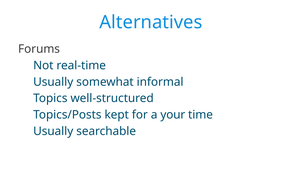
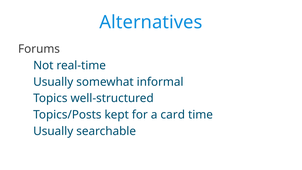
your: your -> card
